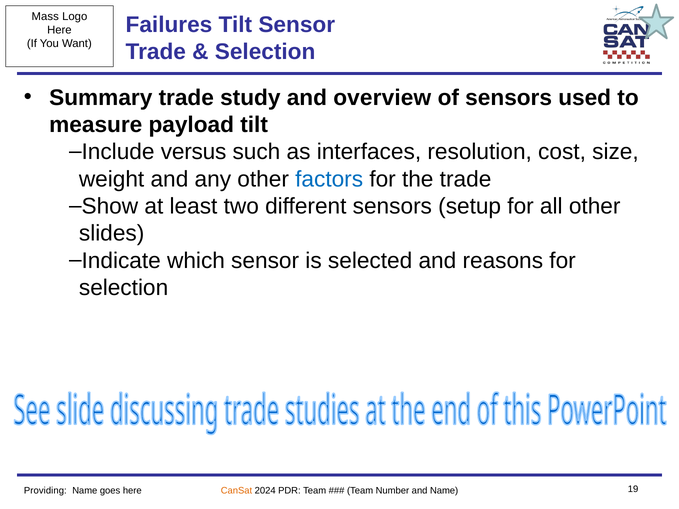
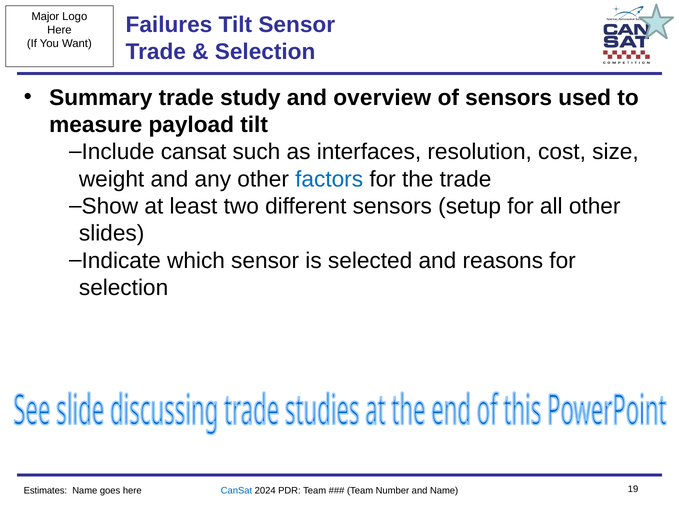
Mass: Mass -> Major
Include versus: versus -> cansat
Providing: Providing -> Estimates
CanSat at (236, 491) colour: orange -> blue
